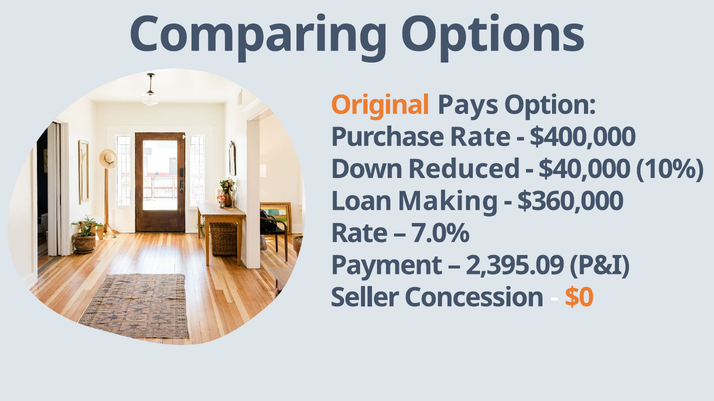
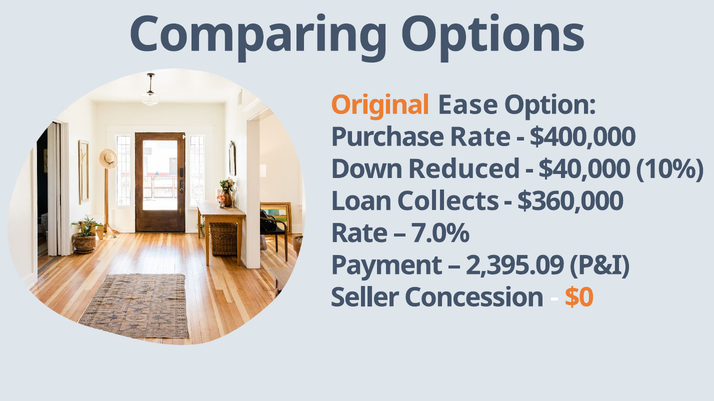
Pays: Pays -> Ease
Making: Making -> Collects
